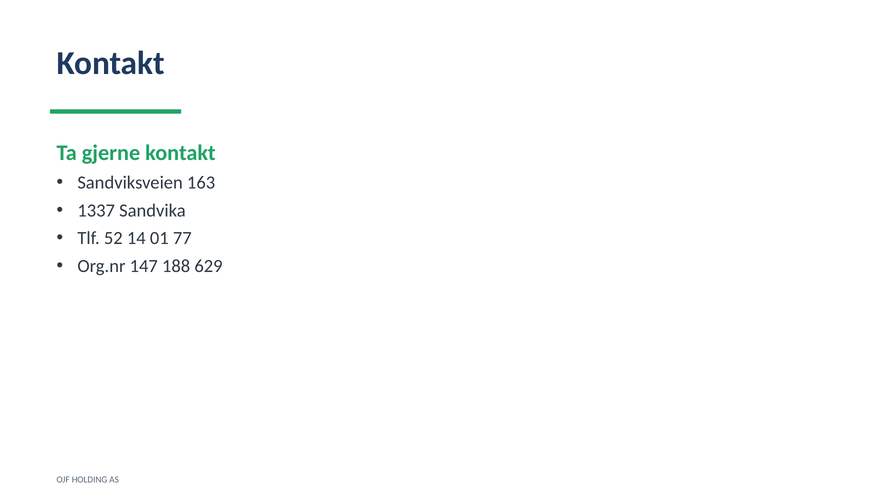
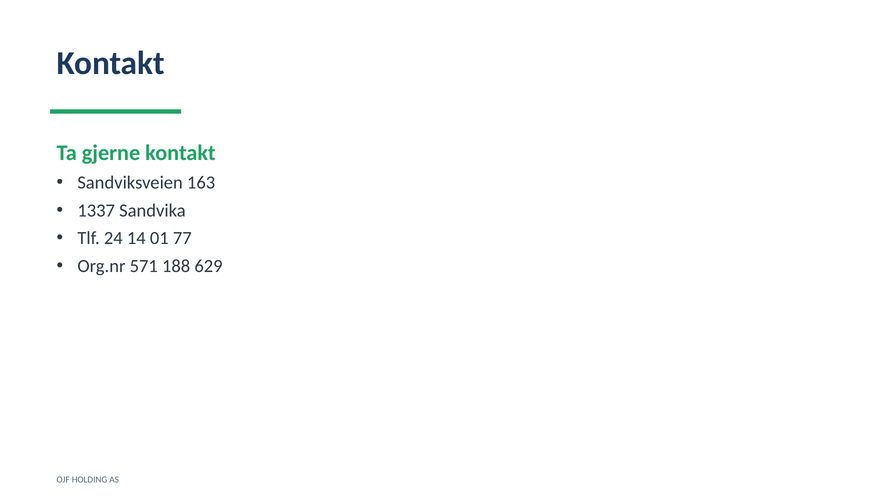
52: 52 -> 24
147: 147 -> 571
